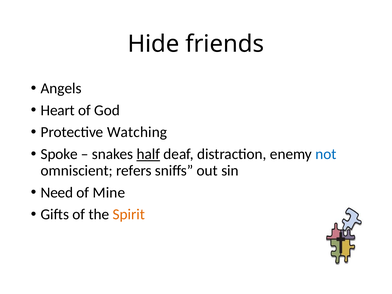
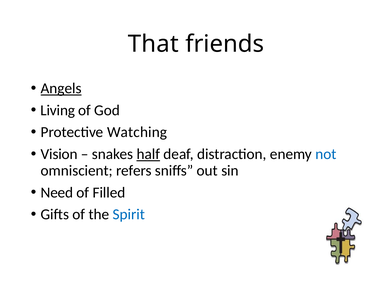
Hide: Hide -> That
Angels underline: none -> present
Heart: Heart -> Living
Spoke: Spoke -> Vision
Mine: Mine -> Filled
Spirit colour: orange -> blue
